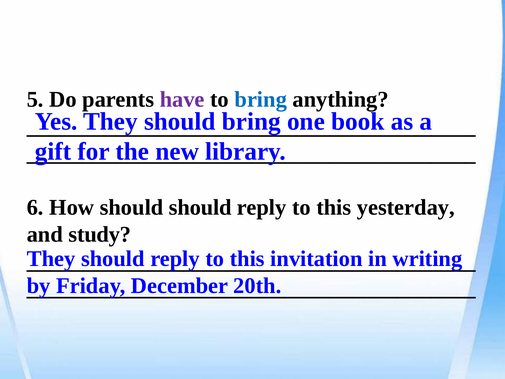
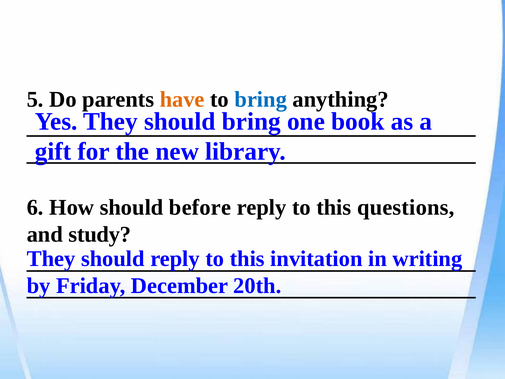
have colour: purple -> orange
should should: should -> before
yesterday: yesterday -> questions
